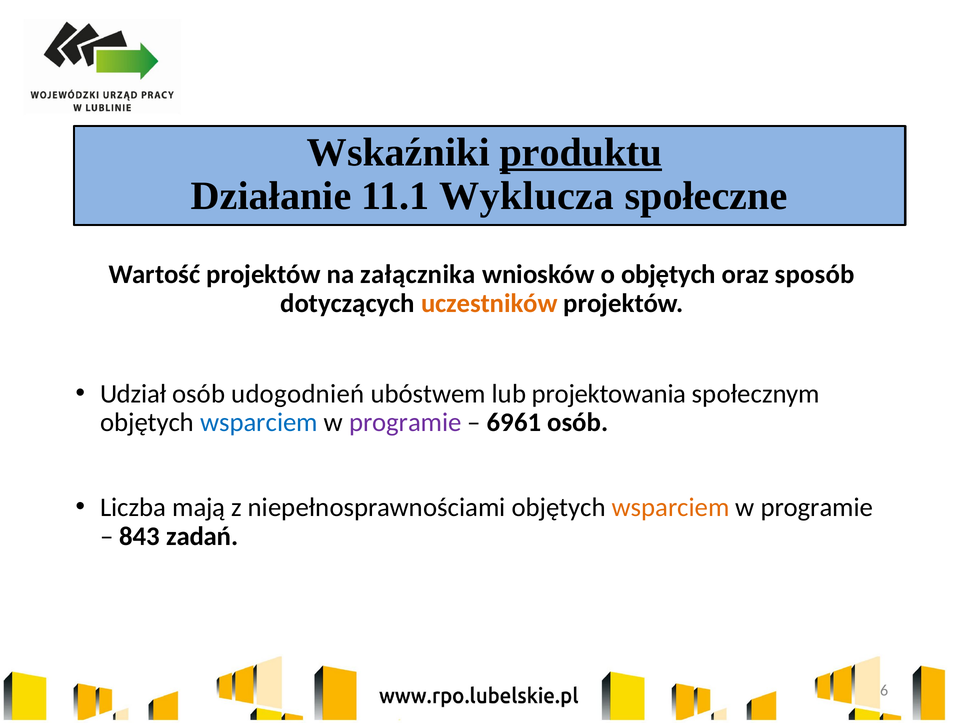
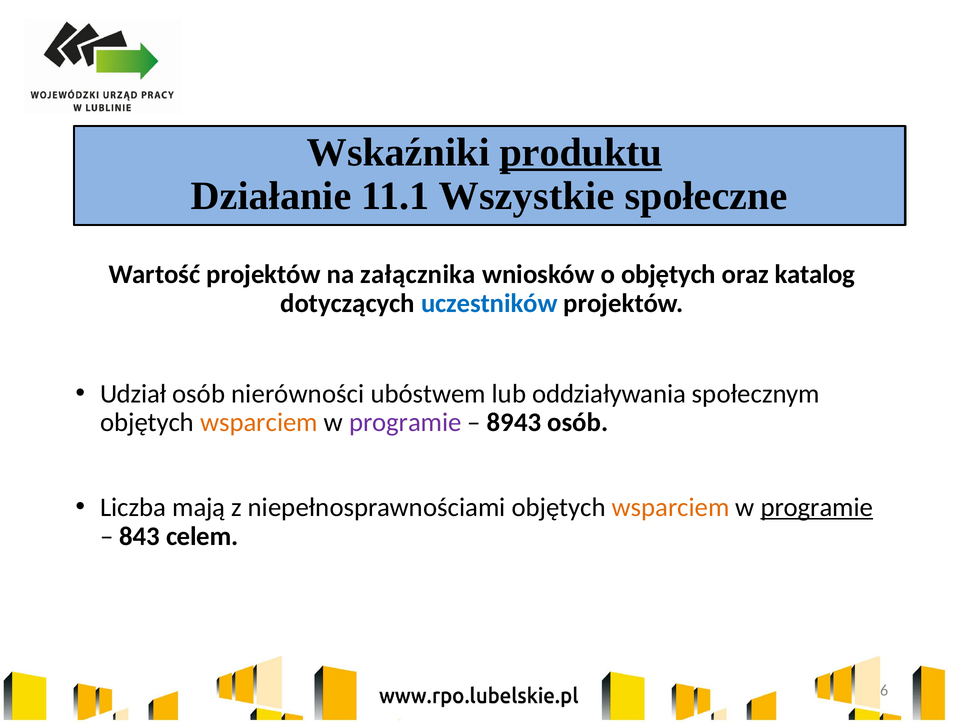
Wyklucza: Wyklucza -> Wszystkie
sposób: sposób -> katalog
uczestników colour: orange -> blue
udogodnień: udogodnień -> nierówności
projektowania: projektowania -> oddziaływania
wsparciem at (259, 423) colour: blue -> orange
6961: 6961 -> 8943
programie at (817, 507) underline: none -> present
zadań: zadań -> celem
